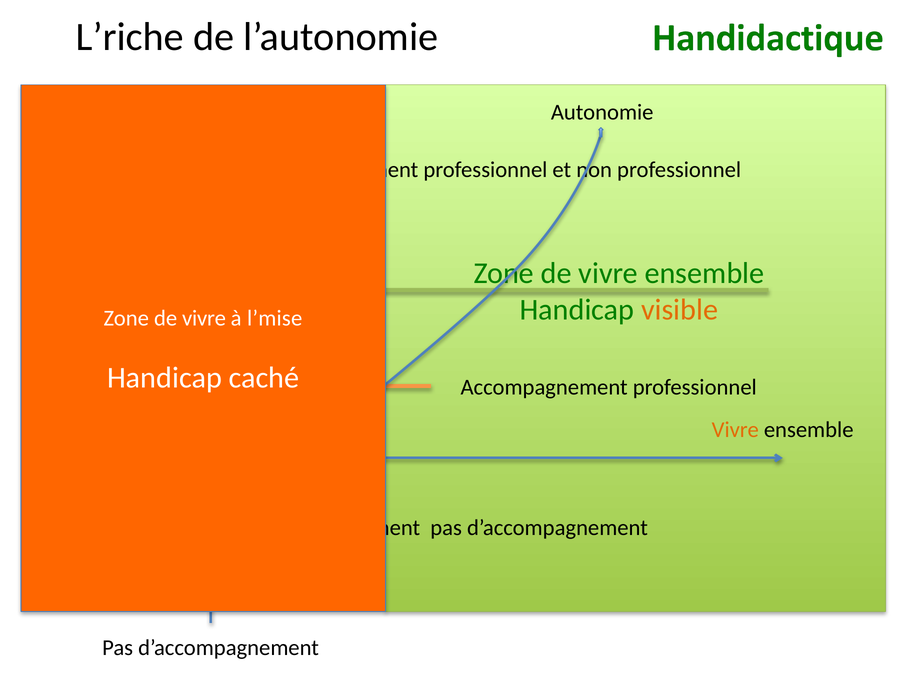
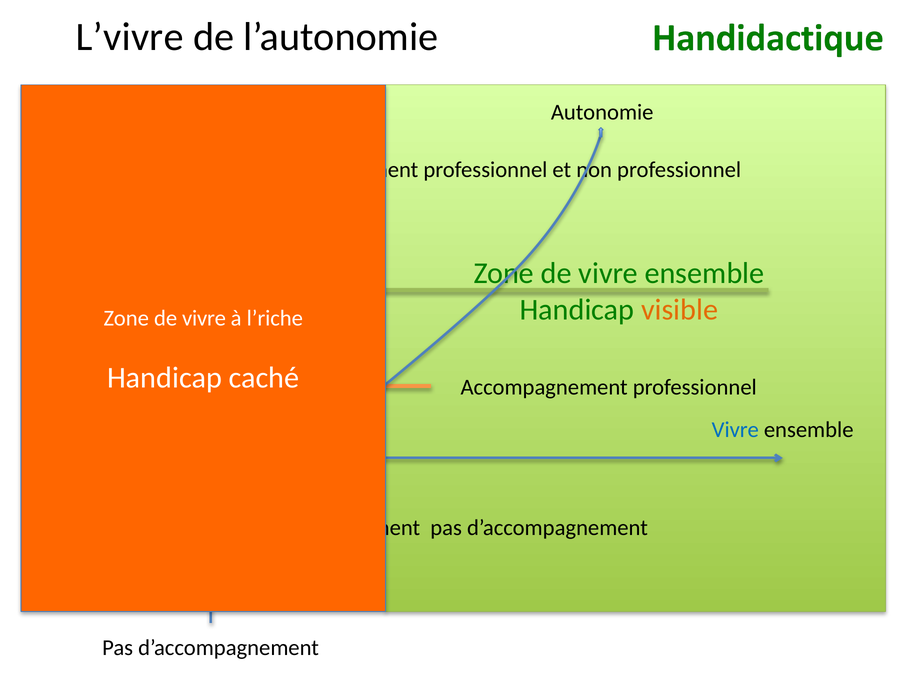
L’riche: L’riche -> L’vivre
l’mise: l’mise -> l’riche
Vivre at (735, 430) colour: orange -> blue
